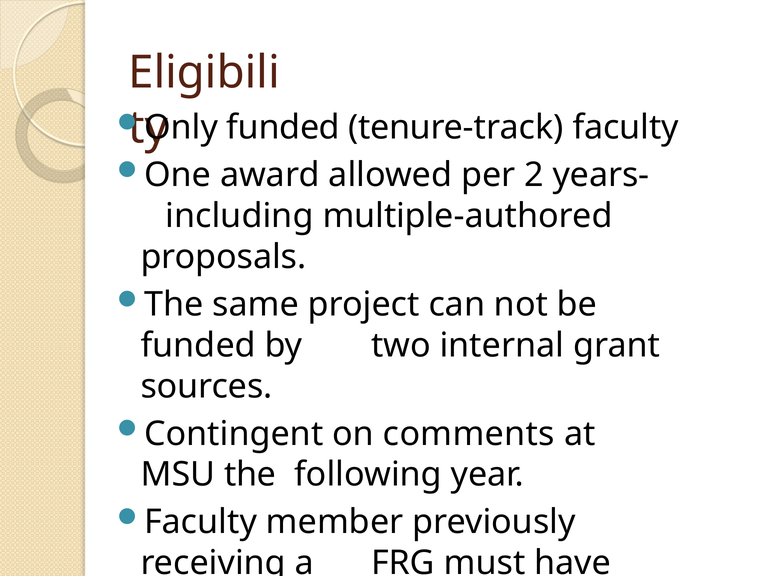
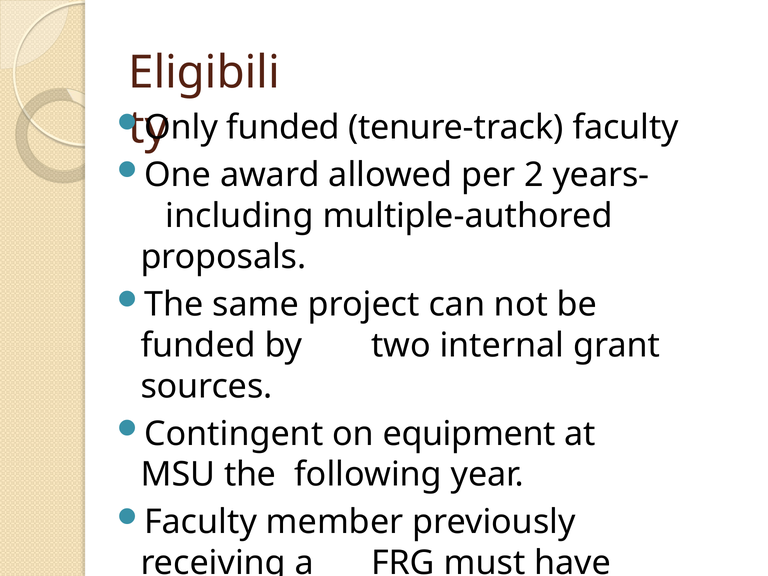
comments: comments -> equipment
